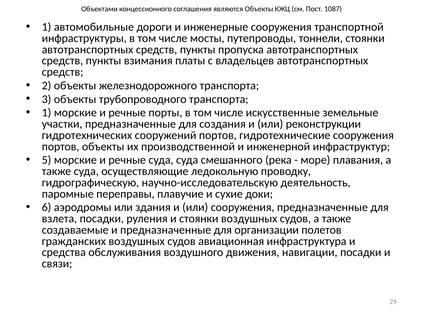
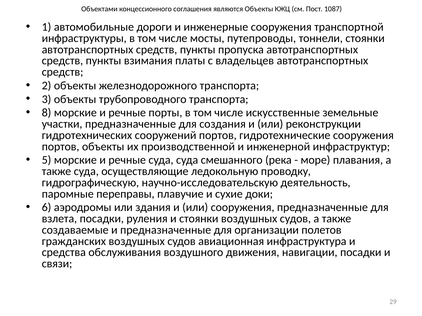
1 at (47, 113): 1 -> 8
